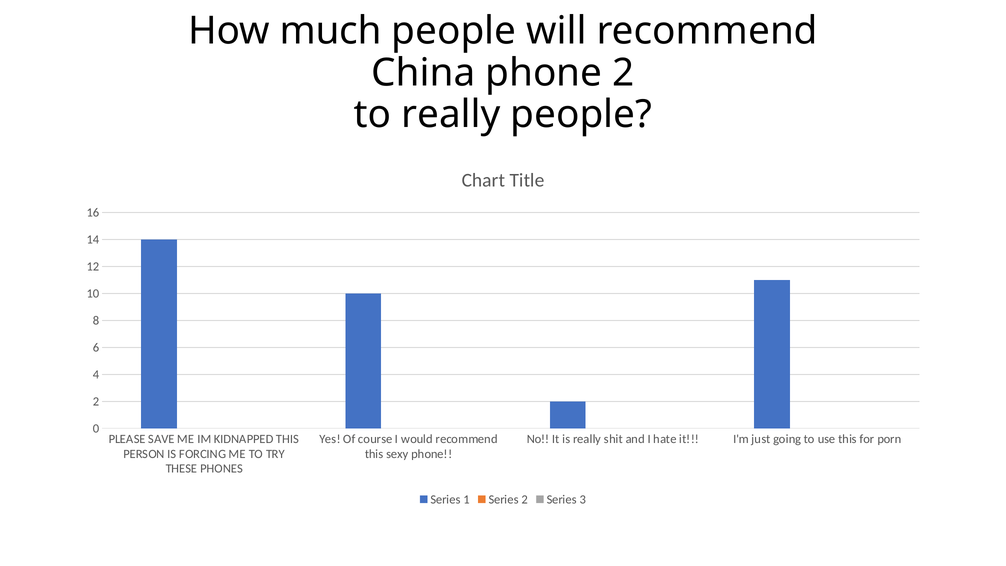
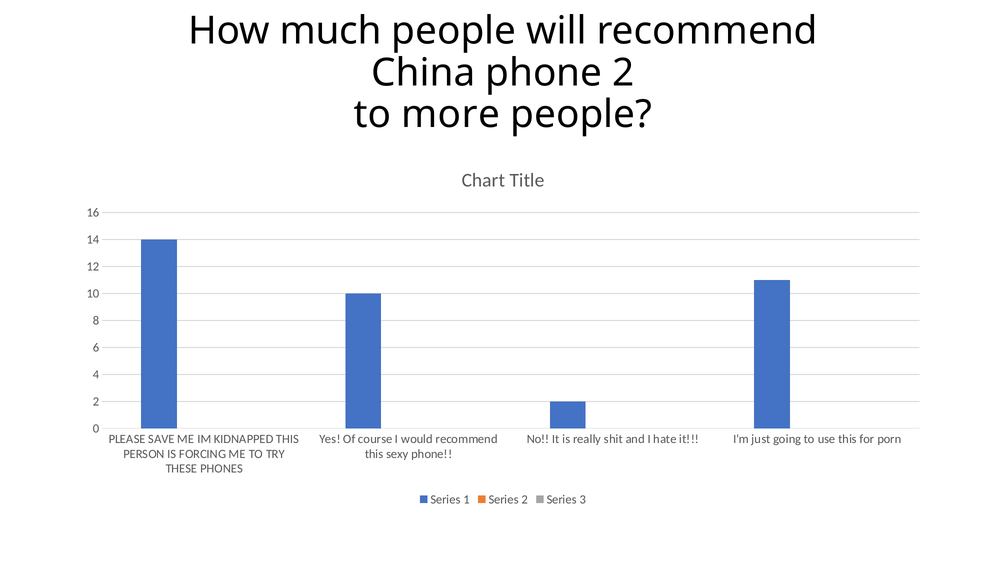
to really: really -> more
